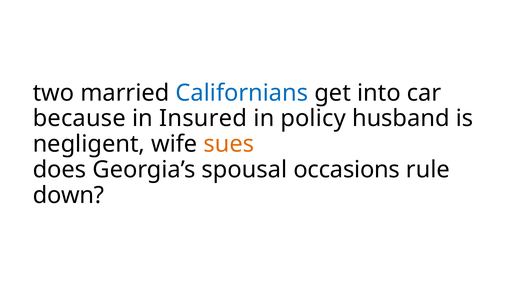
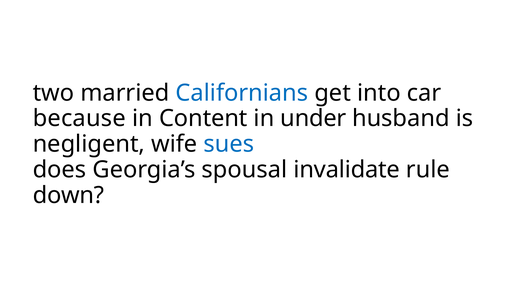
Insured: Insured -> Content
policy: policy -> under
sues colour: orange -> blue
occasions: occasions -> invalidate
